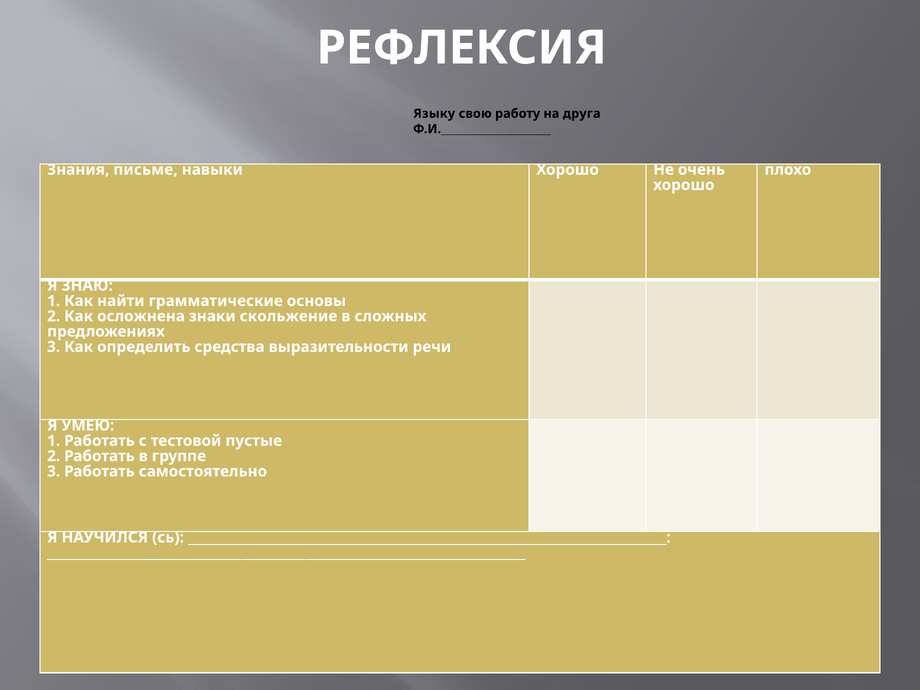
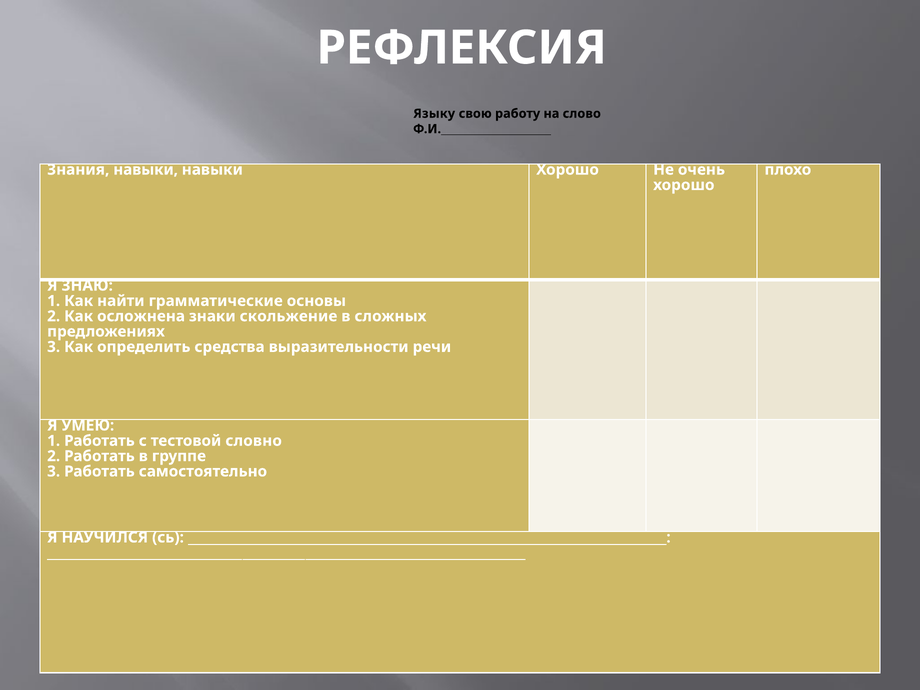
друга: друга -> слово
Знания письме: письме -> навыки
пустые: пустые -> словно
